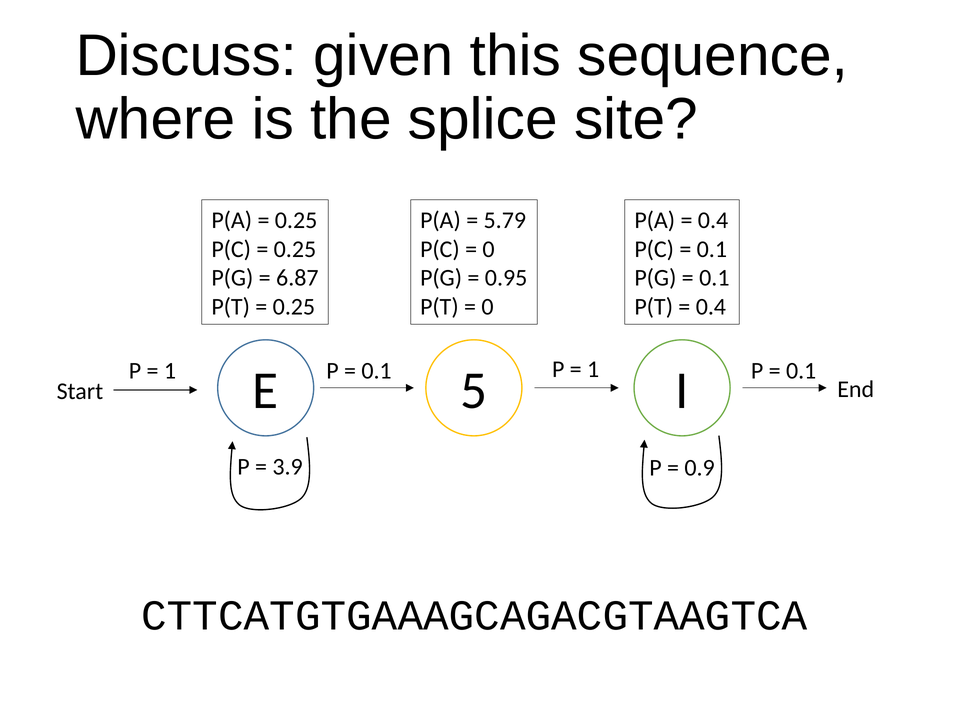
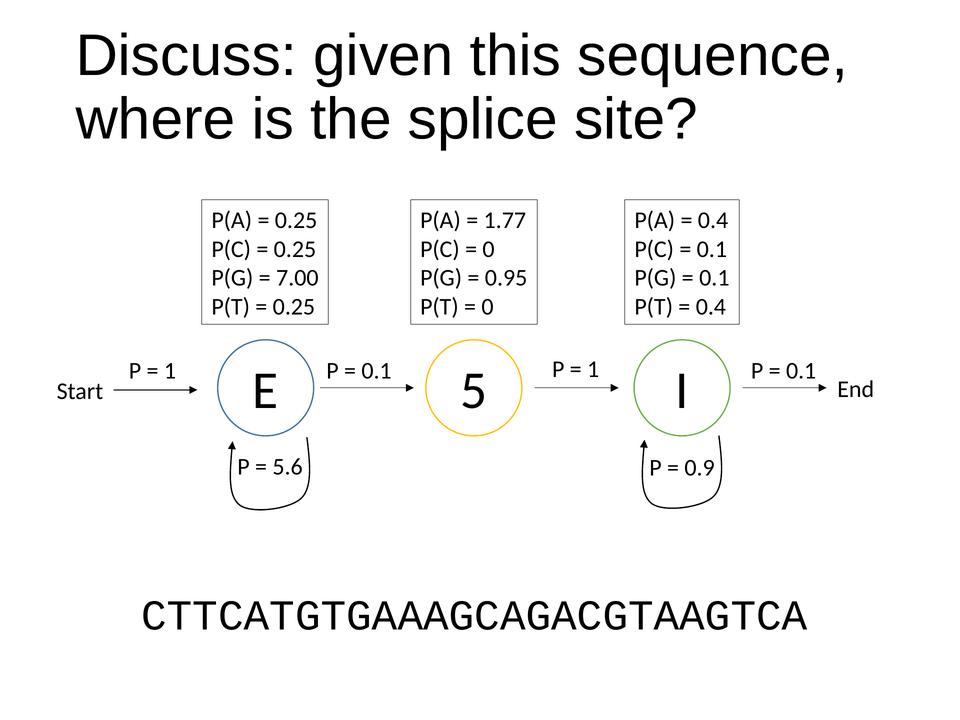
5.79: 5.79 -> 1.77
6.87: 6.87 -> 7.00
3.9: 3.9 -> 5.6
